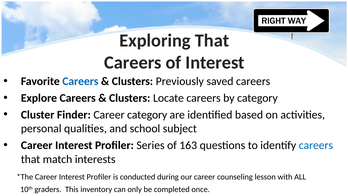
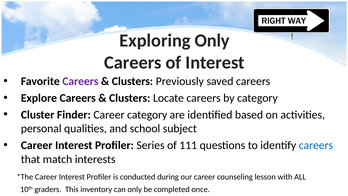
Exploring That: That -> Only
Careers at (80, 81) colour: blue -> purple
163: 163 -> 111
